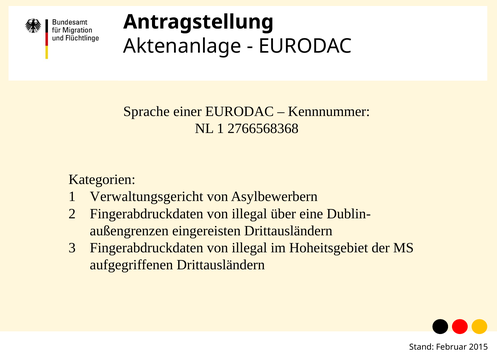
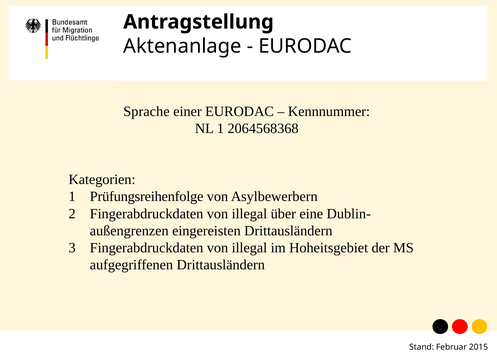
2766568368: 2766568368 -> 2064568368
Verwaltungsgericht: Verwaltungsgericht -> Prüfungsreihenfolge
